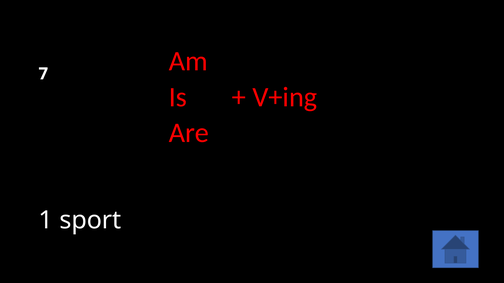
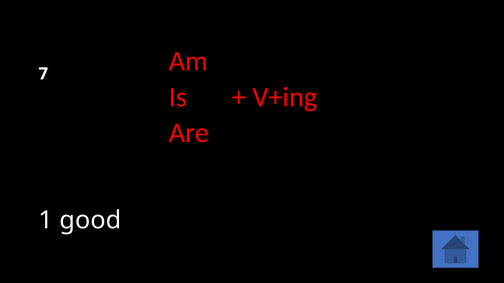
sport: sport -> good
